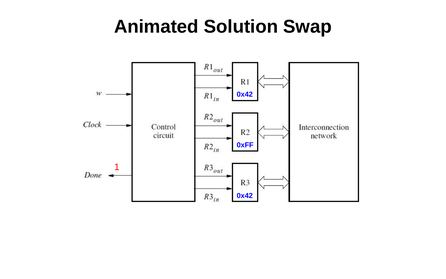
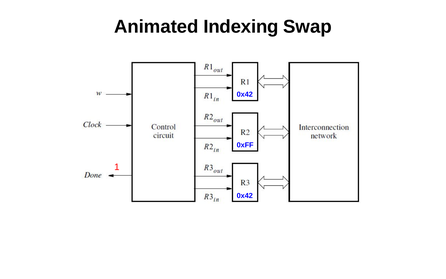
Solution: Solution -> Indexing
